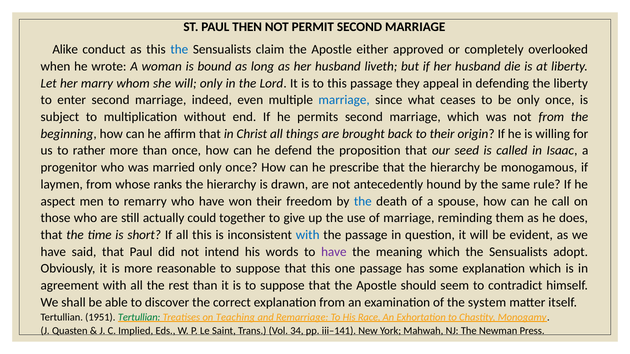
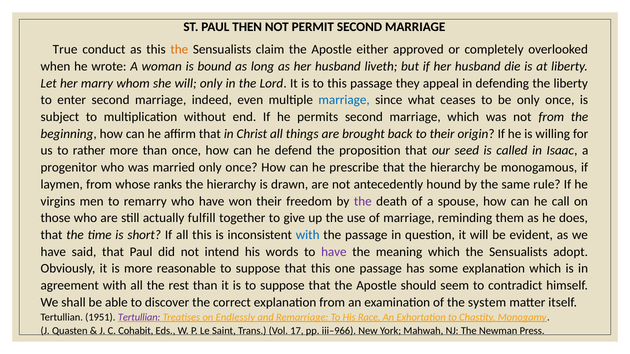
Alike: Alike -> True
the at (179, 50) colour: blue -> orange
aspect: aspect -> virgins
the at (363, 201) colour: blue -> purple
could: could -> fulfill
Tertullian at (139, 317) colour: green -> purple
Teaching: Teaching -> Endlessly
Implied: Implied -> Cohabit
34: 34 -> 17
iii–141: iii–141 -> iii–966
